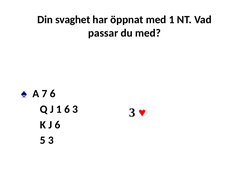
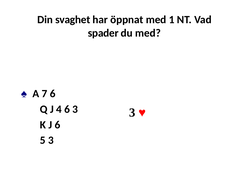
passar: passar -> spader
J 1: 1 -> 4
